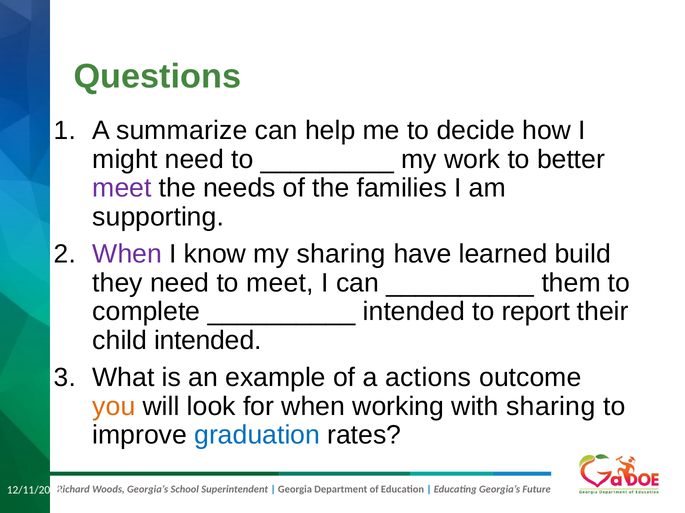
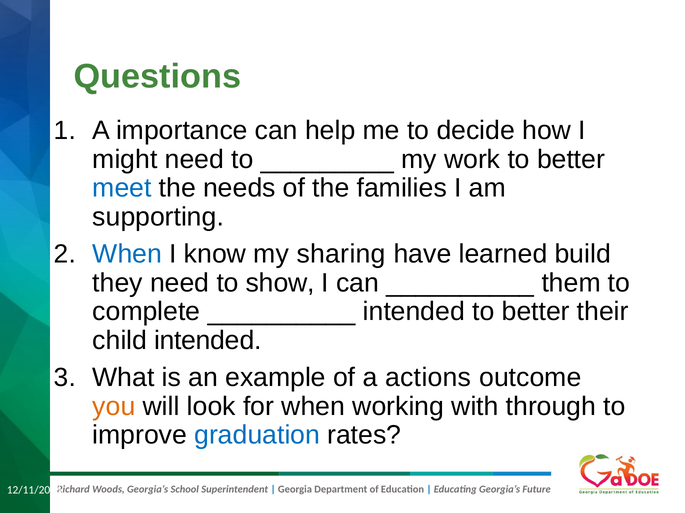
summarize: summarize -> importance
meet at (122, 188) colour: purple -> blue
When at (127, 255) colour: purple -> blue
to meet: meet -> show
intended to report: report -> better
with sharing: sharing -> through
